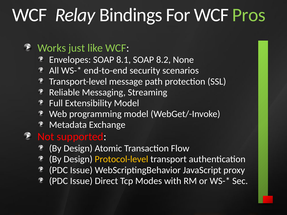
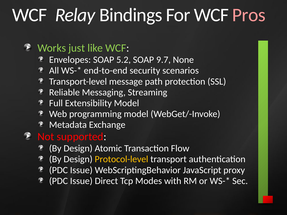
Pros colour: light green -> pink
8.1: 8.1 -> 5.2
8.2: 8.2 -> 9.7
